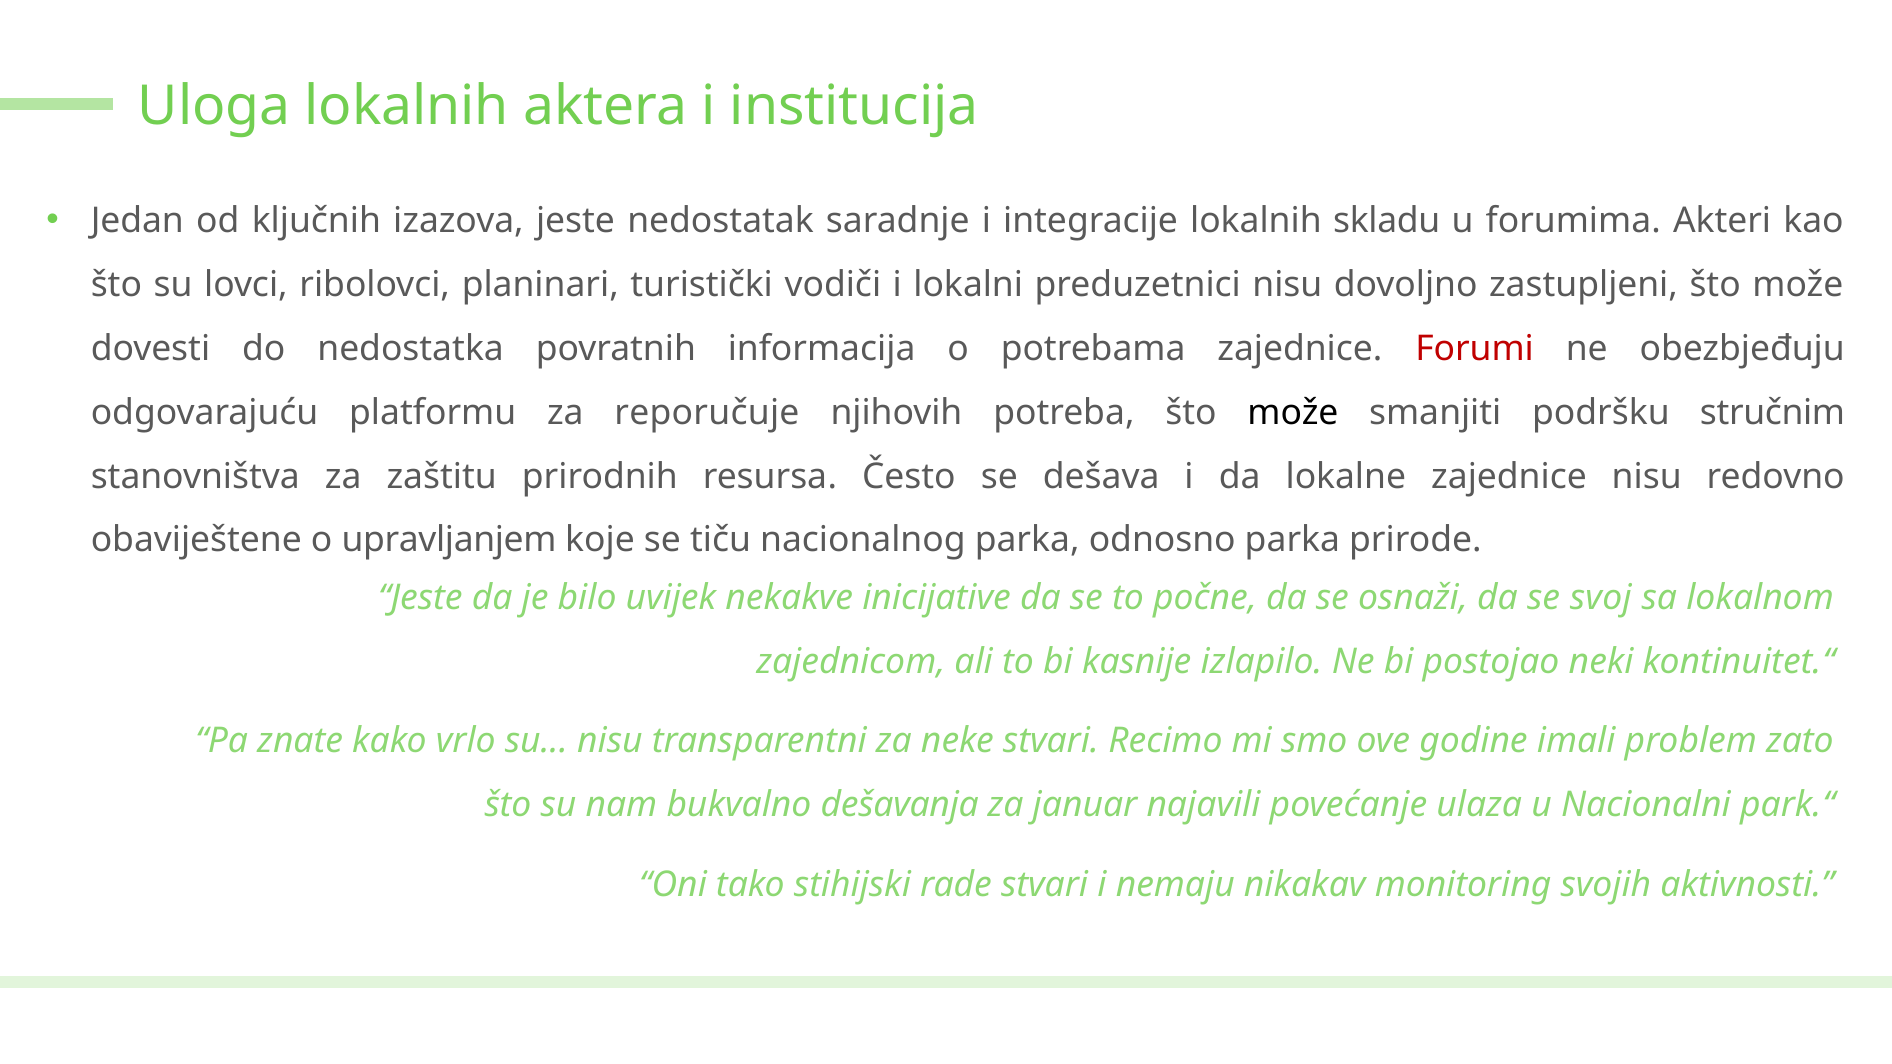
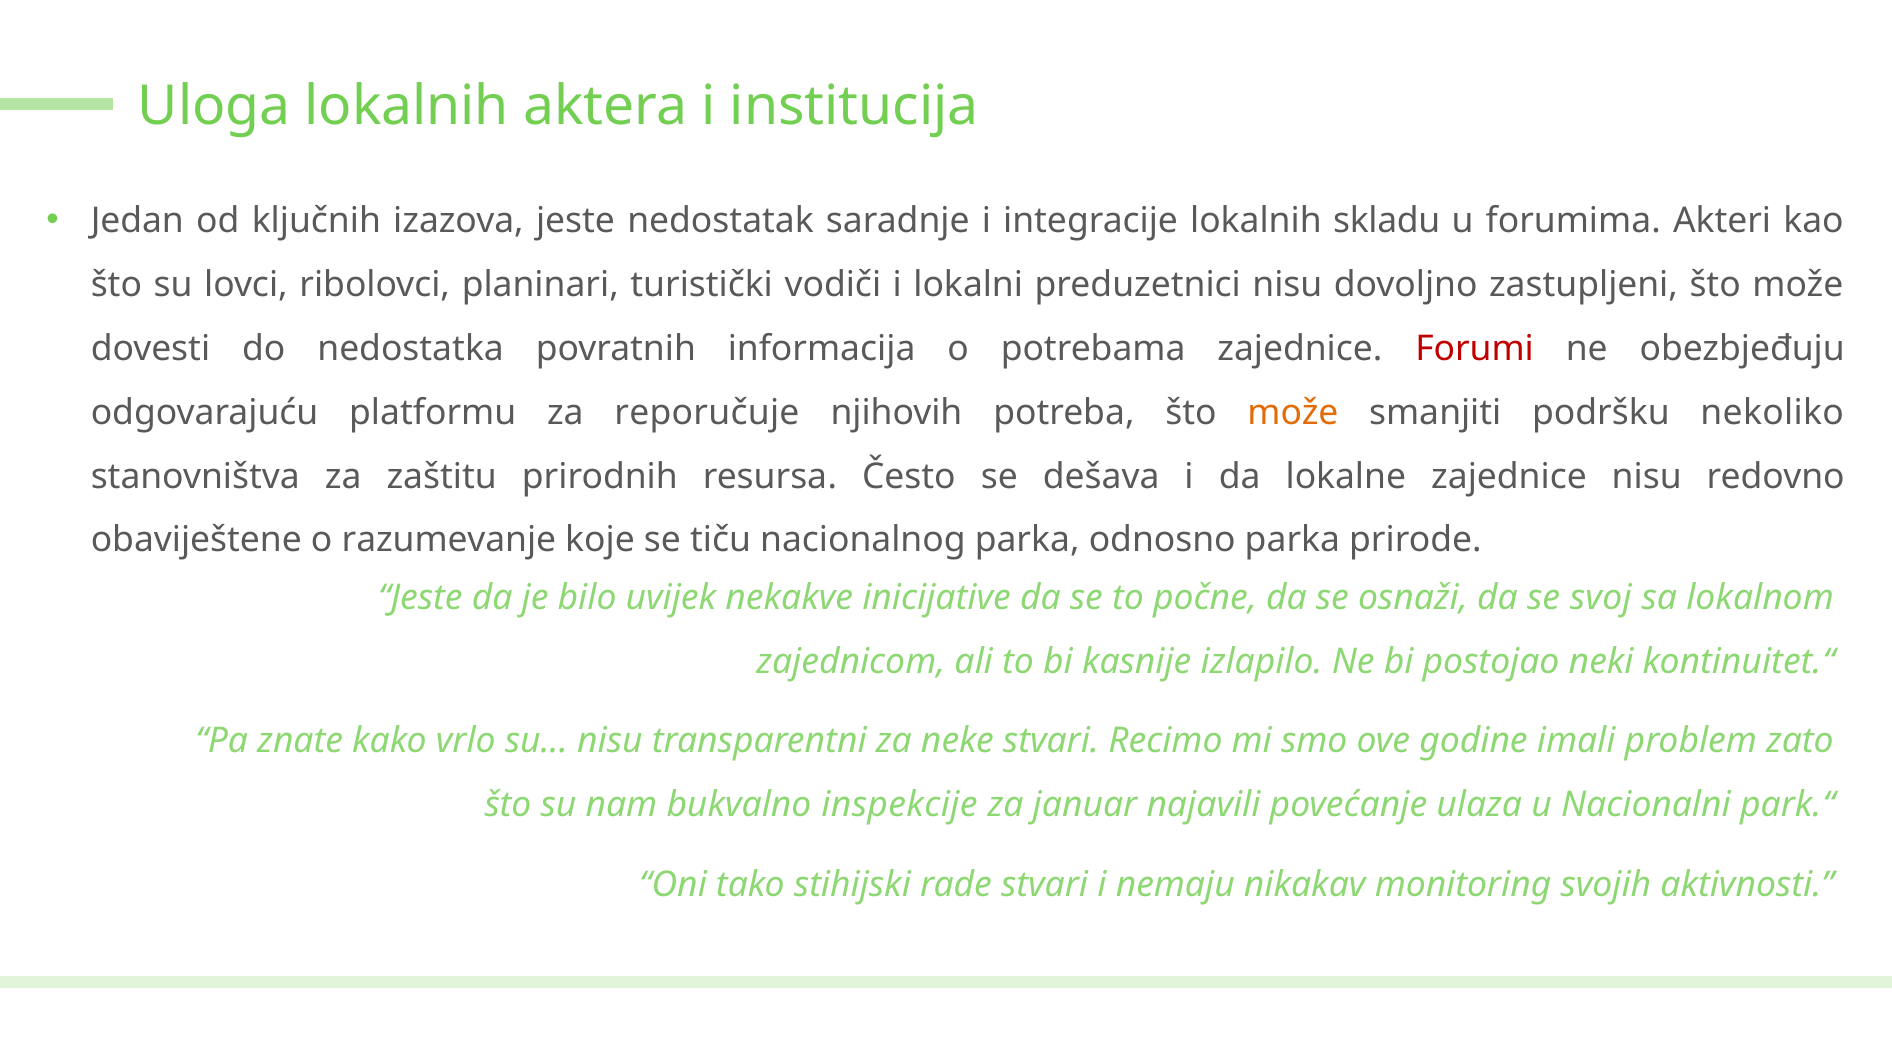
može at (1293, 413) colour: black -> orange
stručnim: stručnim -> nekoliko
upravljanjem: upravljanjem -> razumevanje
dešavanja: dešavanja -> inspekcije
